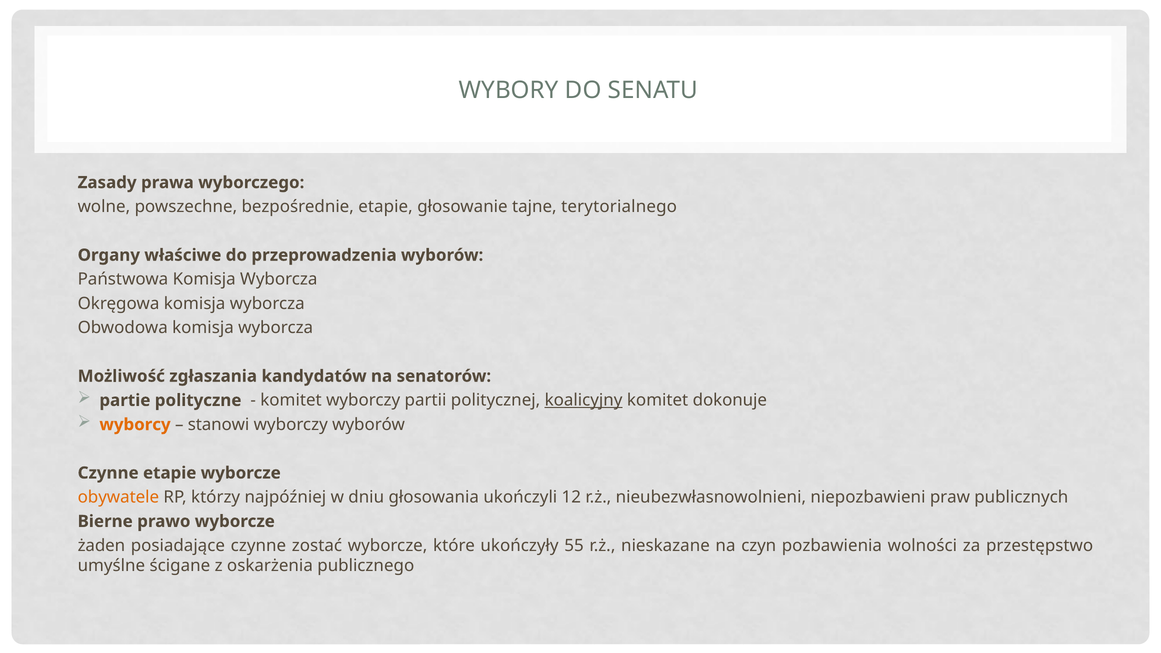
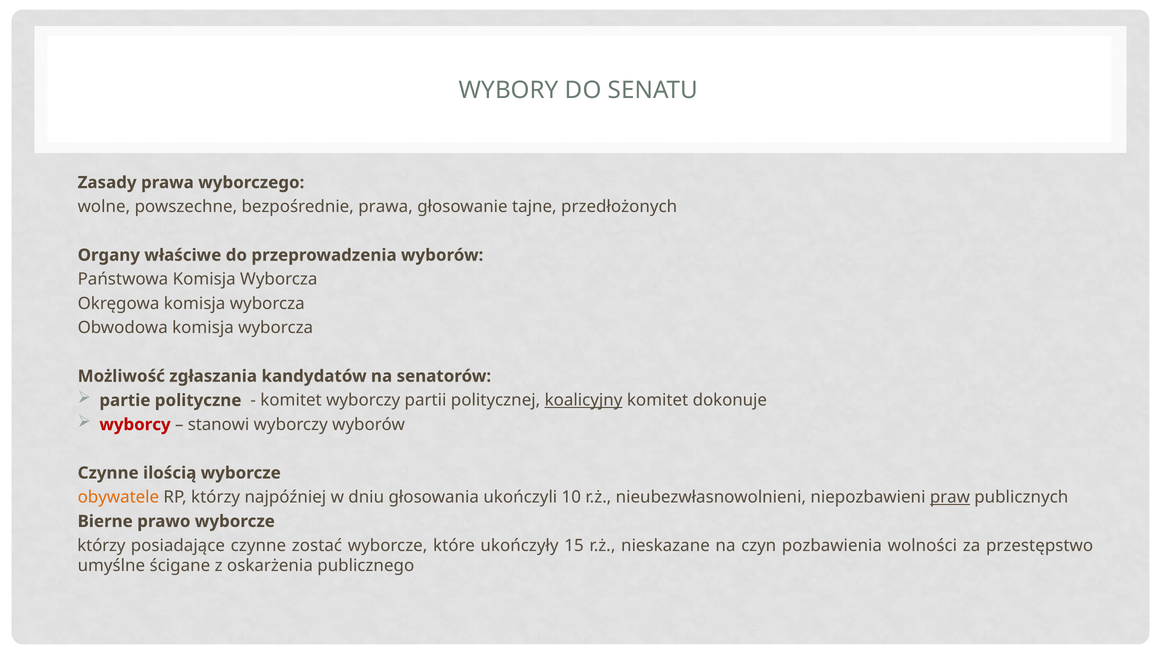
bezpośrednie etapie: etapie -> prawa
terytorialnego: terytorialnego -> przedłożonych
wyborcy colour: orange -> red
Czynne etapie: etapie -> ilością
12: 12 -> 10
praw underline: none -> present
żaden at (101, 546): żaden -> którzy
55: 55 -> 15
